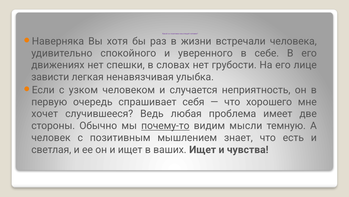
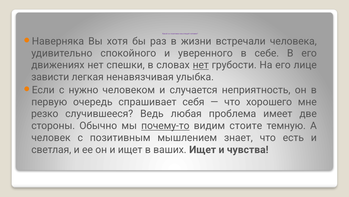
нет at (201, 65) underline: none -> present
узком: узком -> нужно
хочет: хочет -> резко
мысли: мысли -> стоите
